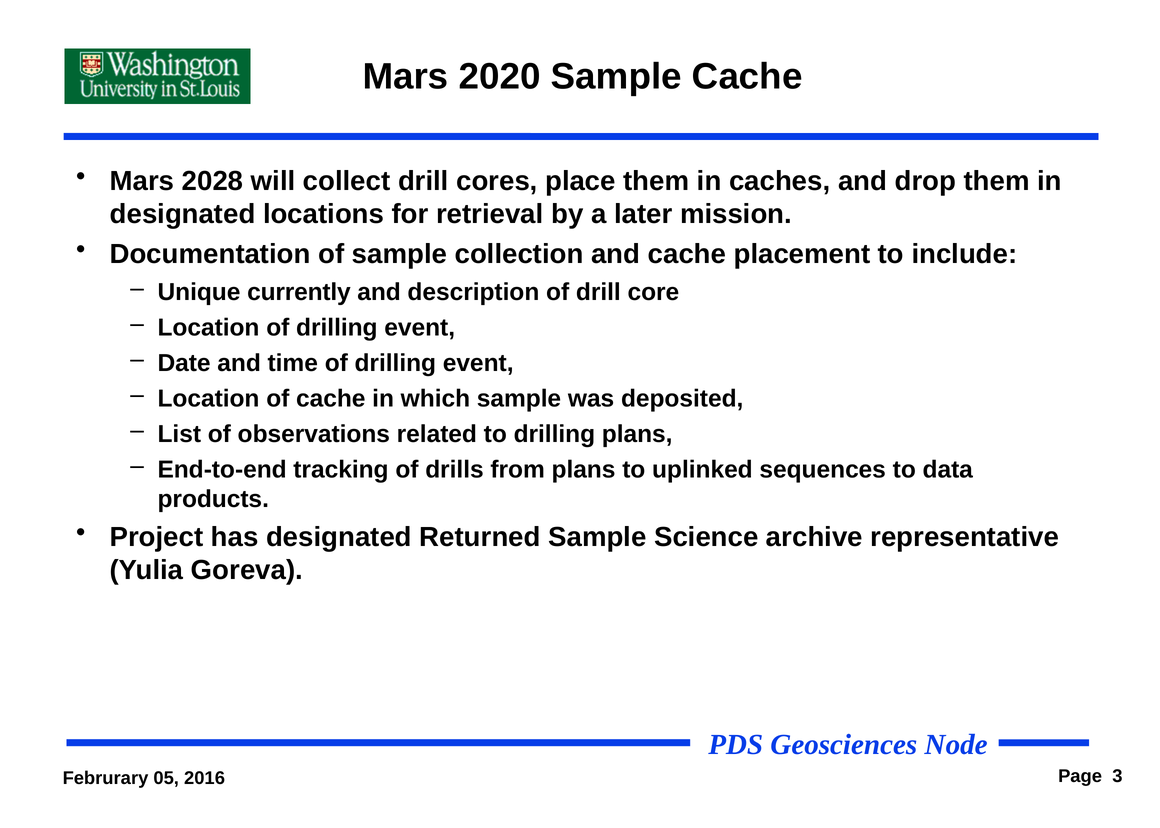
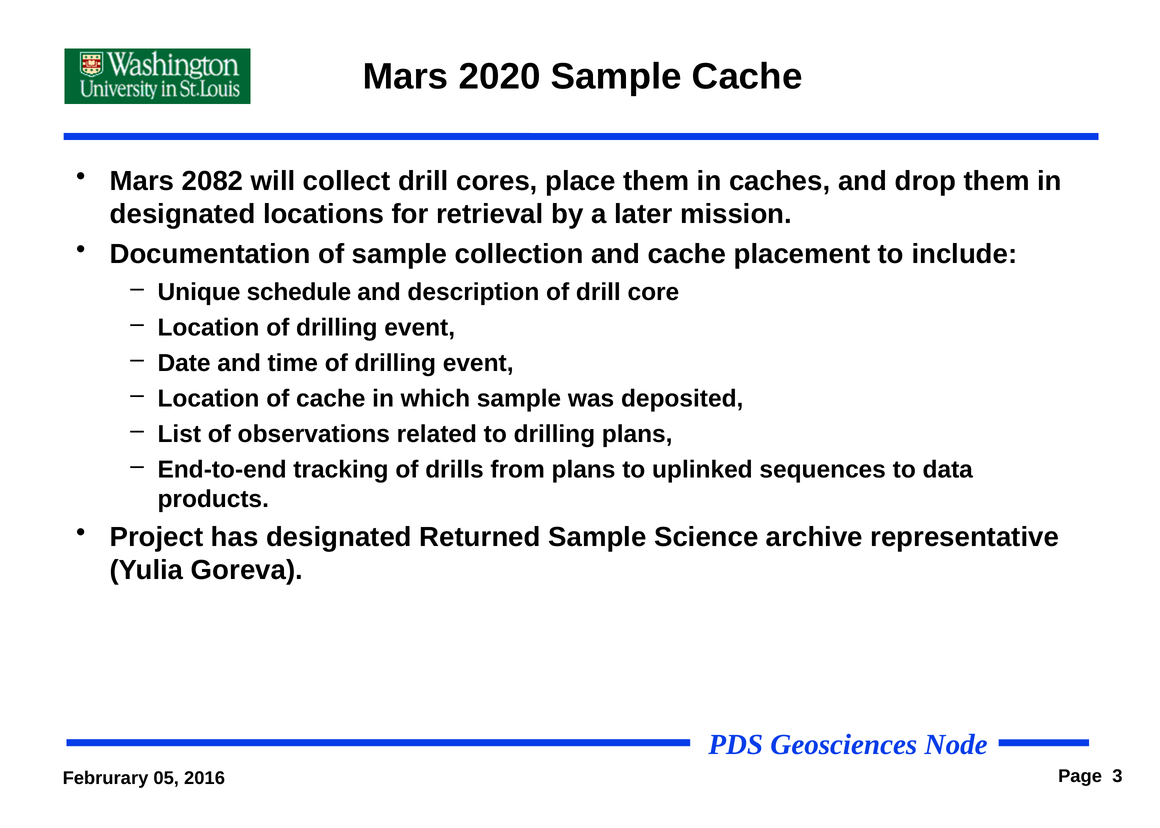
2028: 2028 -> 2082
currently: currently -> schedule
